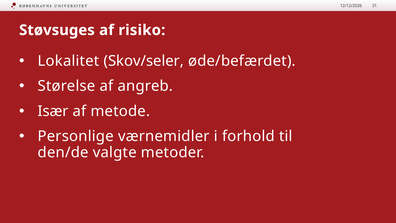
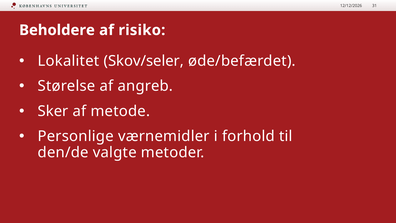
Støvsuges: Støvsuges -> Beholdere
Især: Især -> Sker
